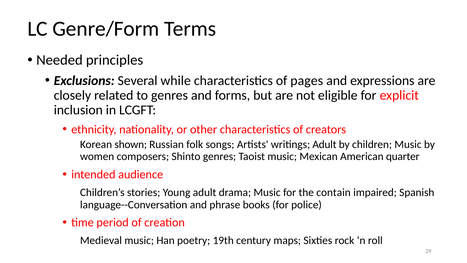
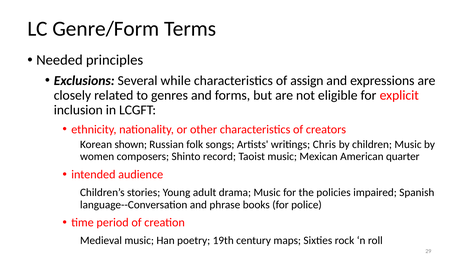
pages: pages -> assign
writings Adult: Adult -> Chris
Shinto genres: genres -> record
contain: contain -> policies
